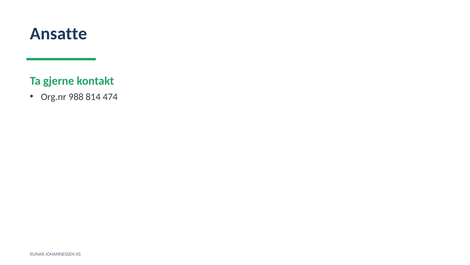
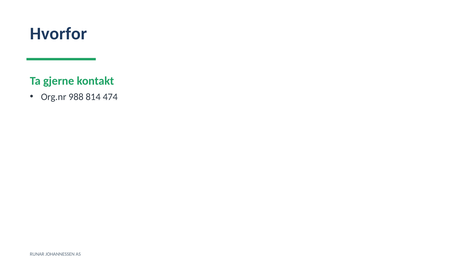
Ansatte: Ansatte -> Hvorfor
